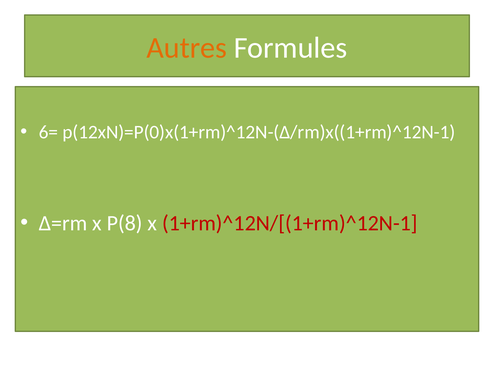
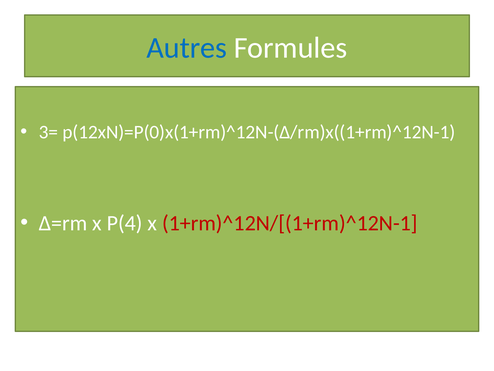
Autres colour: orange -> blue
6=: 6= -> 3=
P(8: P(8 -> P(4
